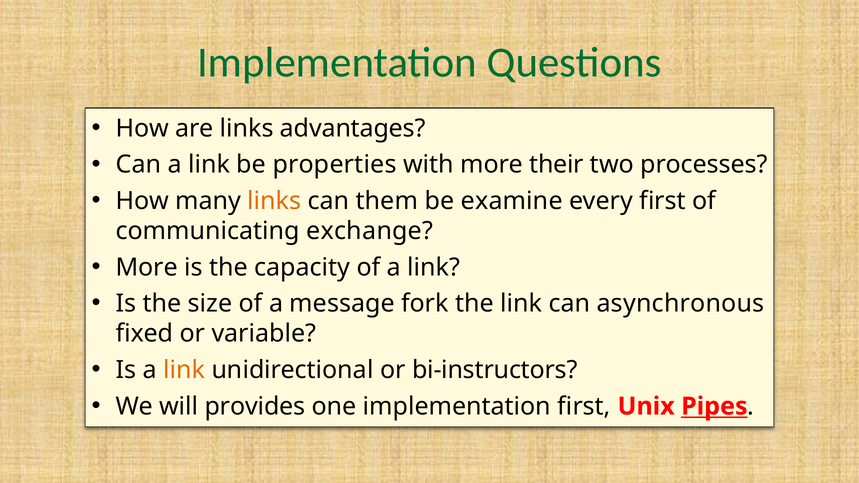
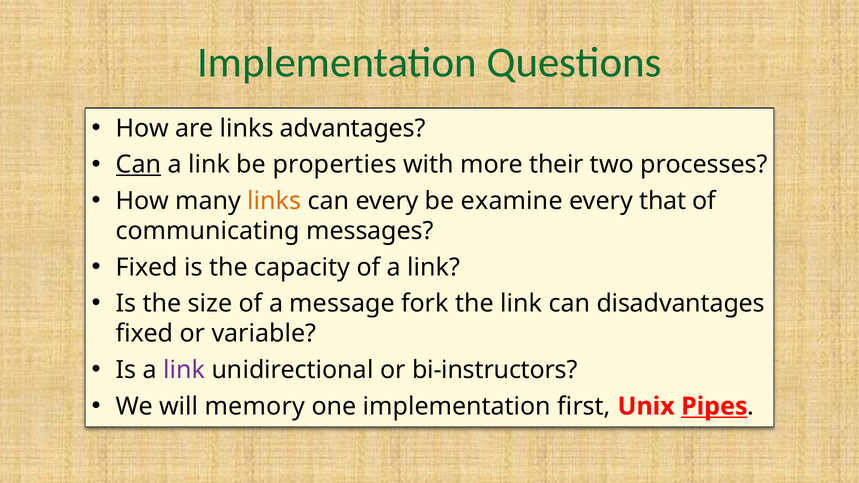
Can at (138, 165) underline: none -> present
can them: them -> every
every first: first -> that
exchange: exchange -> messages
More at (147, 267): More -> Fixed
asynchronous: asynchronous -> disadvantages
link at (184, 370) colour: orange -> purple
provides: provides -> memory
